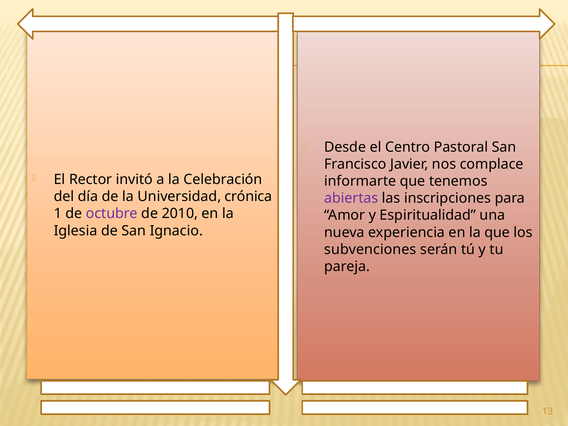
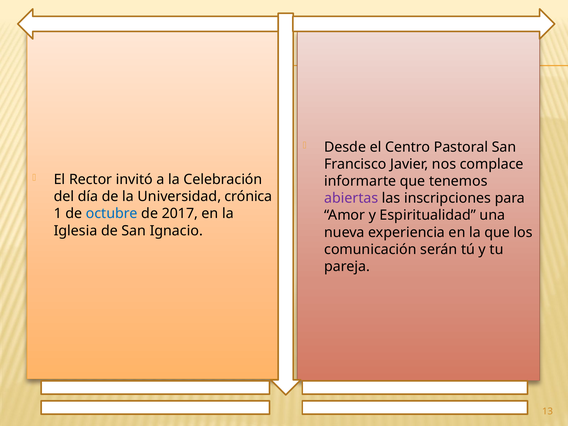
octubre colour: purple -> blue
2010: 2010 -> 2017
subvenciones: subvenciones -> comunicación
